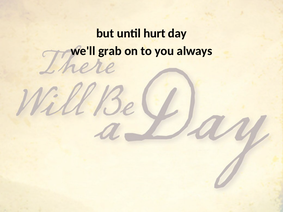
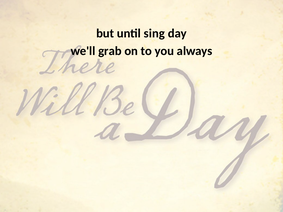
hurt: hurt -> sing
